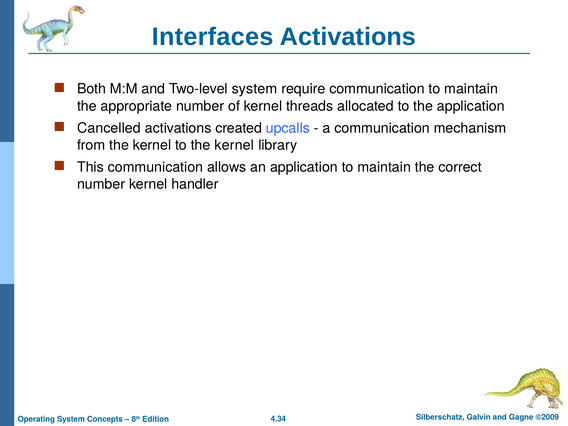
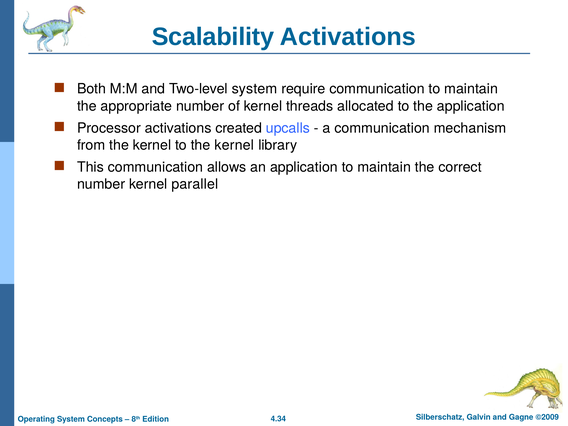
Interfaces: Interfaces -> Scalability
Cancelled: Cancelled -> Processor
handler: handler -> parallel
